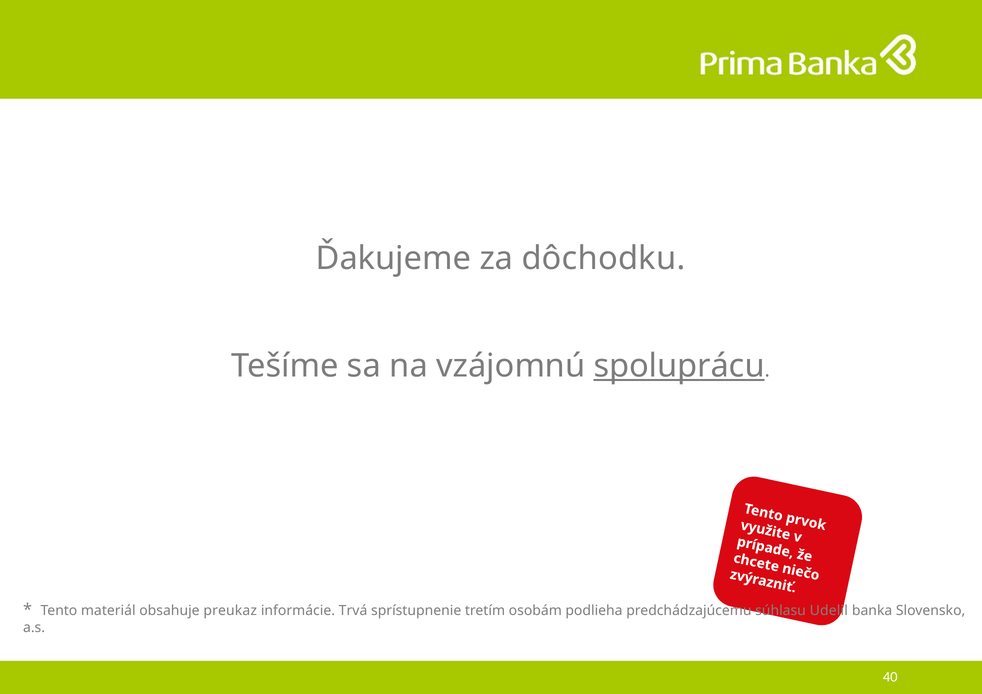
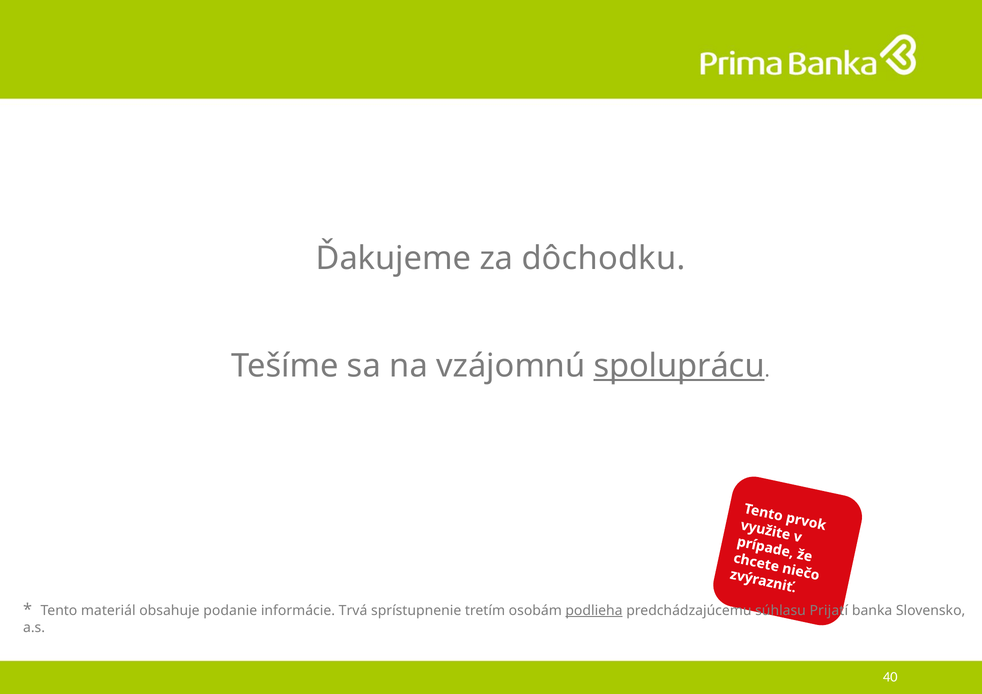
preukaz: preukaz -> podanie
podlieha underline: none -> present
Udelil: Udelil -> Prijatí
